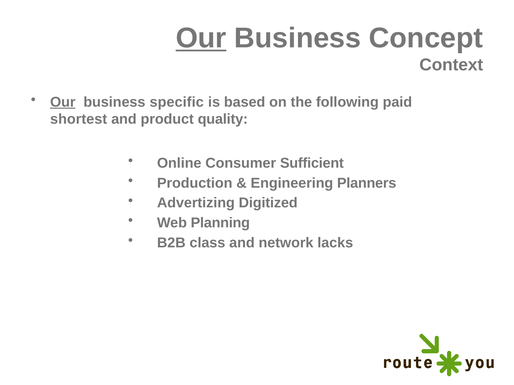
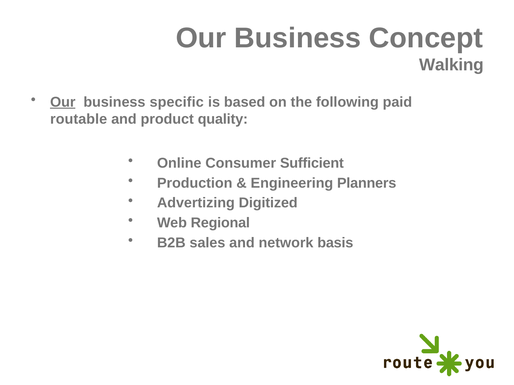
Our at (201, 38) underline: present -> none
Context: Context -> Walking
shortest: shortest -> routable
Planning: Planning -> Regional
class: class -> sales
lacks: lacks -> basis
